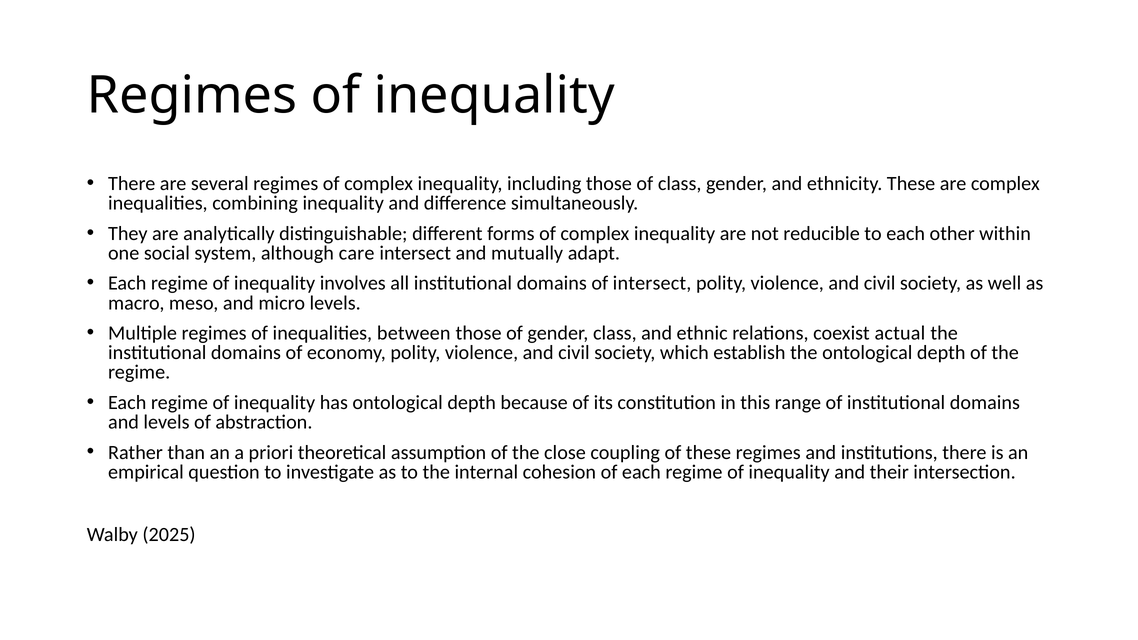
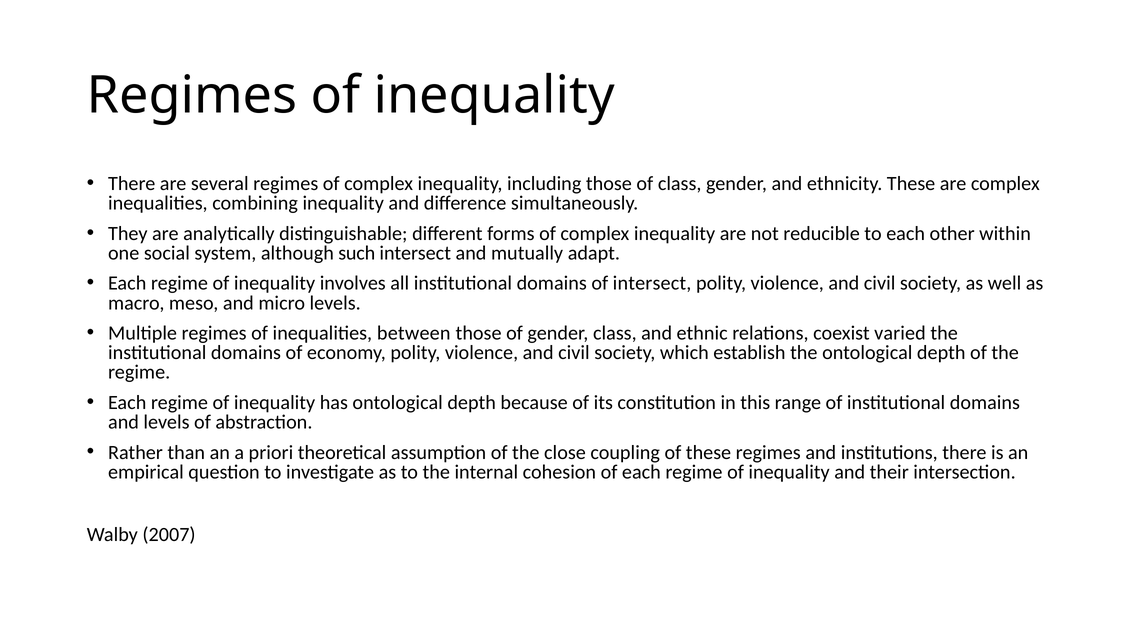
care: care -> such
actual: actual -> varied
2025: 2025 -> 2007
